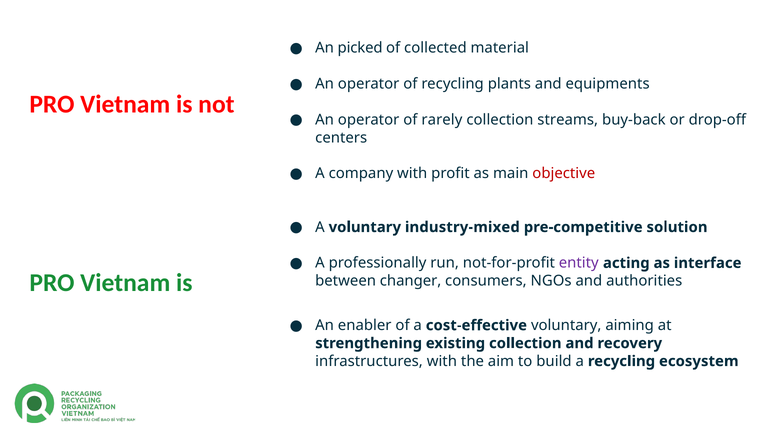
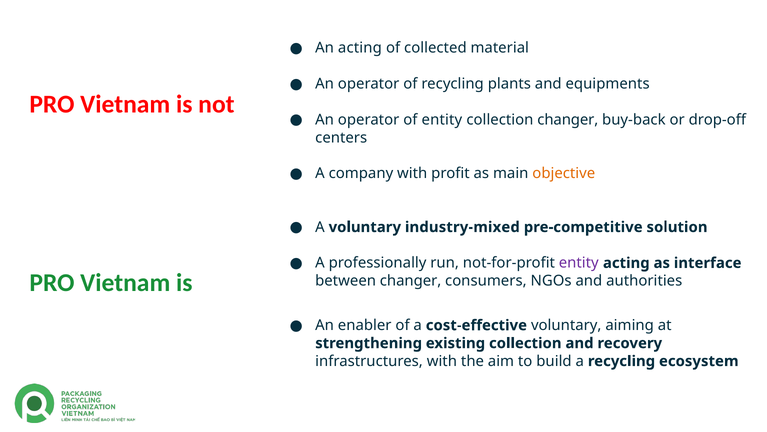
An picked: picked -> acting
of rarely: rarely -> entity
collection streams: streams -> changer
objective colour: red -> orange
